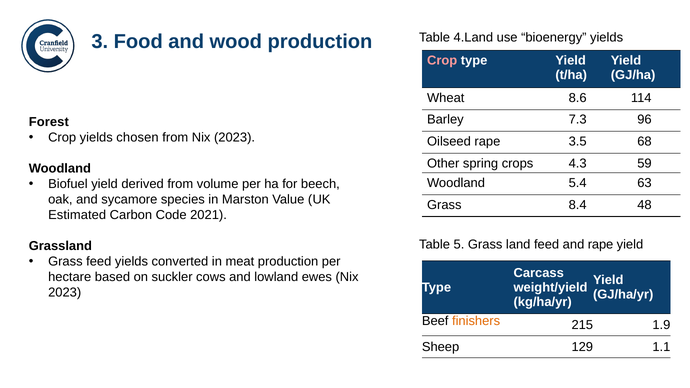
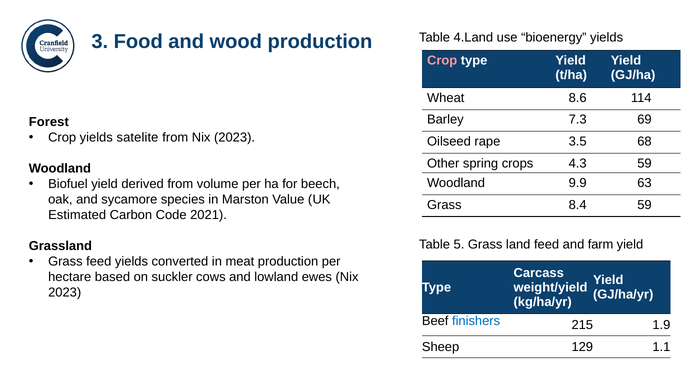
96: 96 -> 69
chosen: chosen -> satelite
5.4: 5.4 -> 9.9
8.4 48: 48 -> 59
and rape: rape -> farm
finishers colour: orange -> blue
